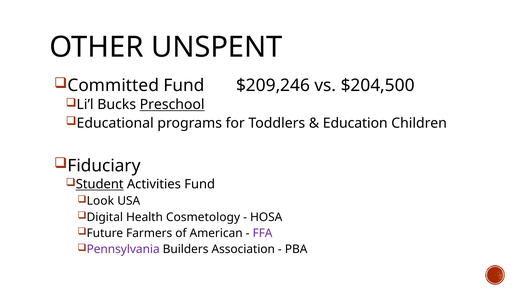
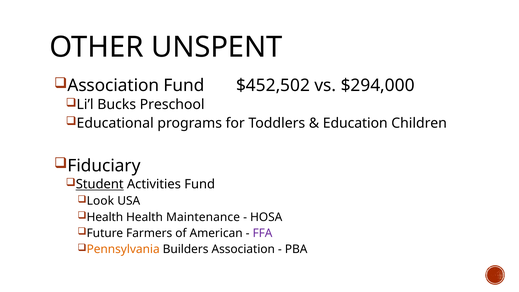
Committed at (113, 85): Committed -> Association
$209,246: $209,246 -> $452,502
$204,500: $204,500 -> $294,000
Preschool underline: present -> none
Digital at (105, 217): Digital -> Health
Cosmetology: Cosmetology -> Maintenance
Pennsylvania colour: purple -> orange
